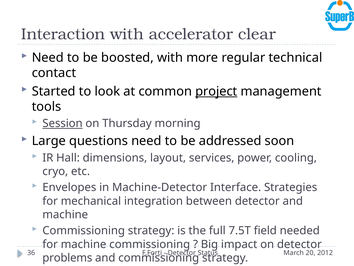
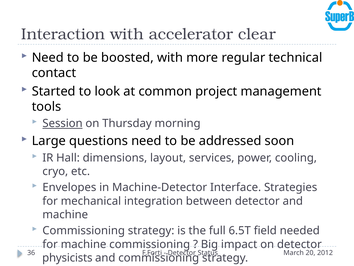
project underline: present -> none
7.5T: 7.5T -> 6.5T
problems: problems -> physicists
